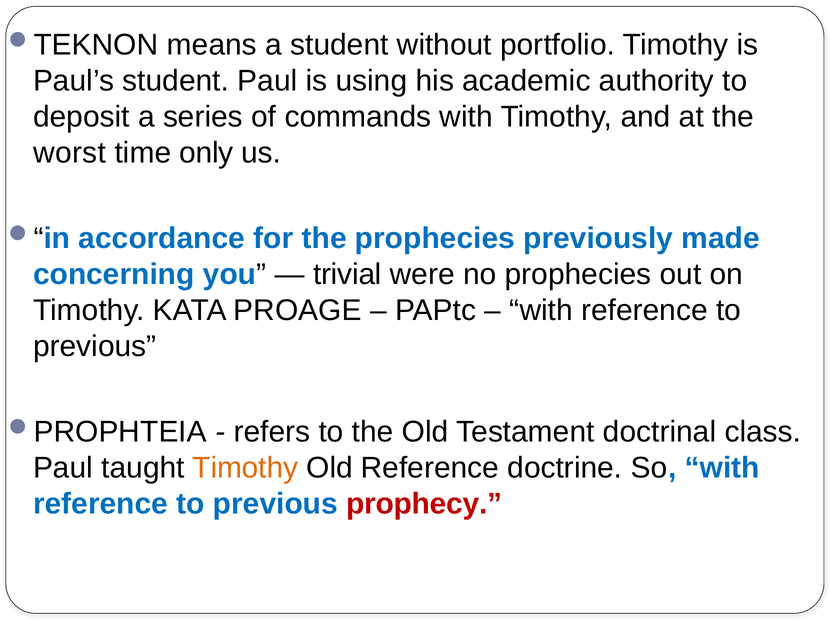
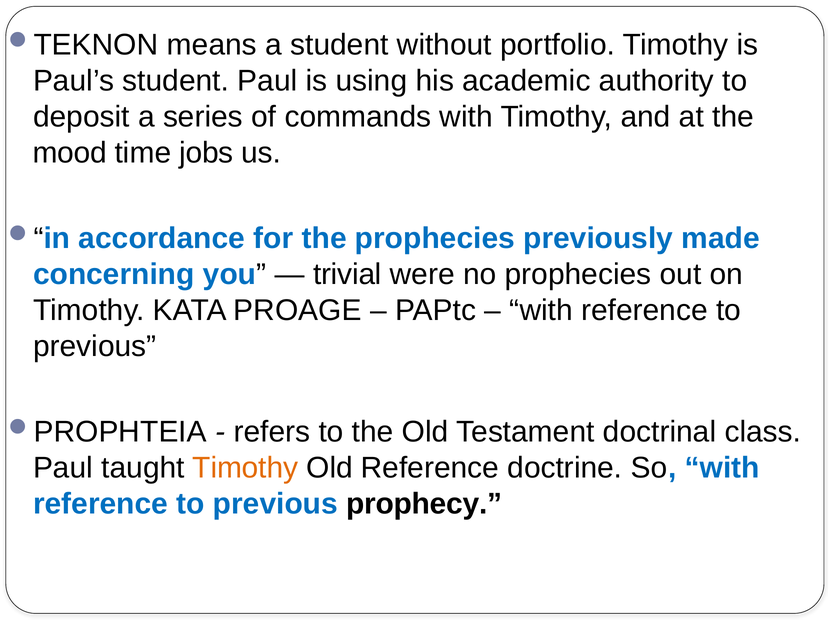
worst: worst -> mood
only: only -> jobs
prophecy colour: red -> black
